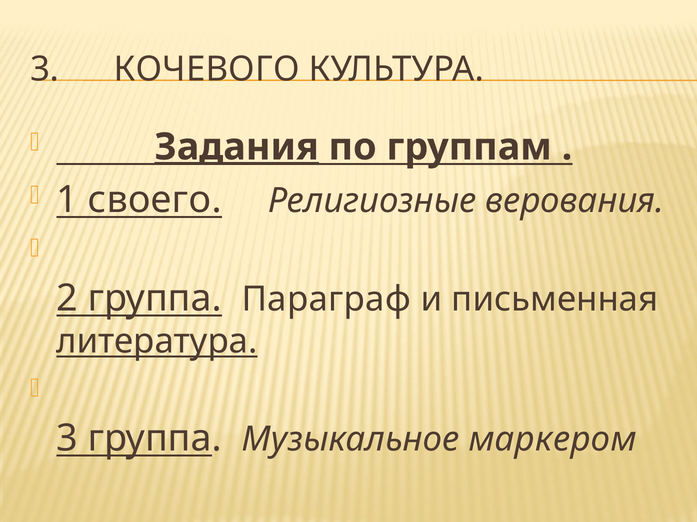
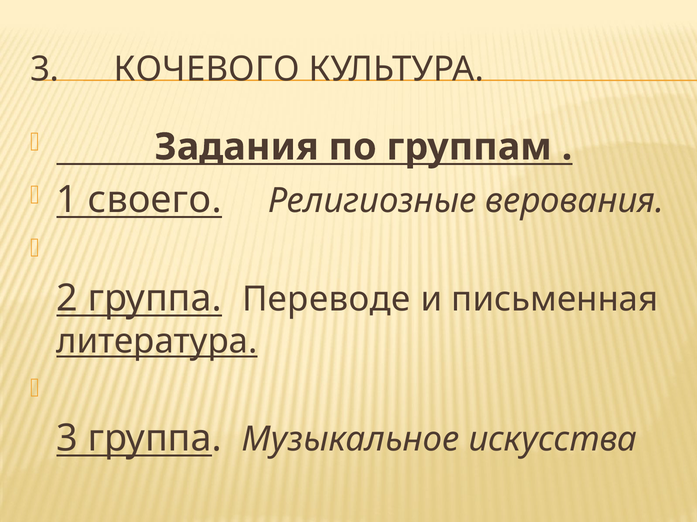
Задания underline: present -> none
Параграф: Параграф -> Переводе
маркером: маркером -> искусства
